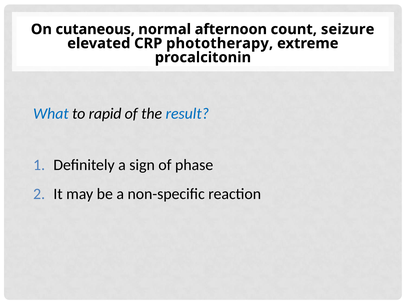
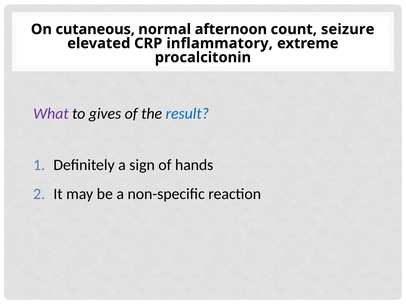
phototherapy: phototherapy -> inflammatory
What colour: blue -> purple
rapid: rapid -> gives
phase: phase -> hands
